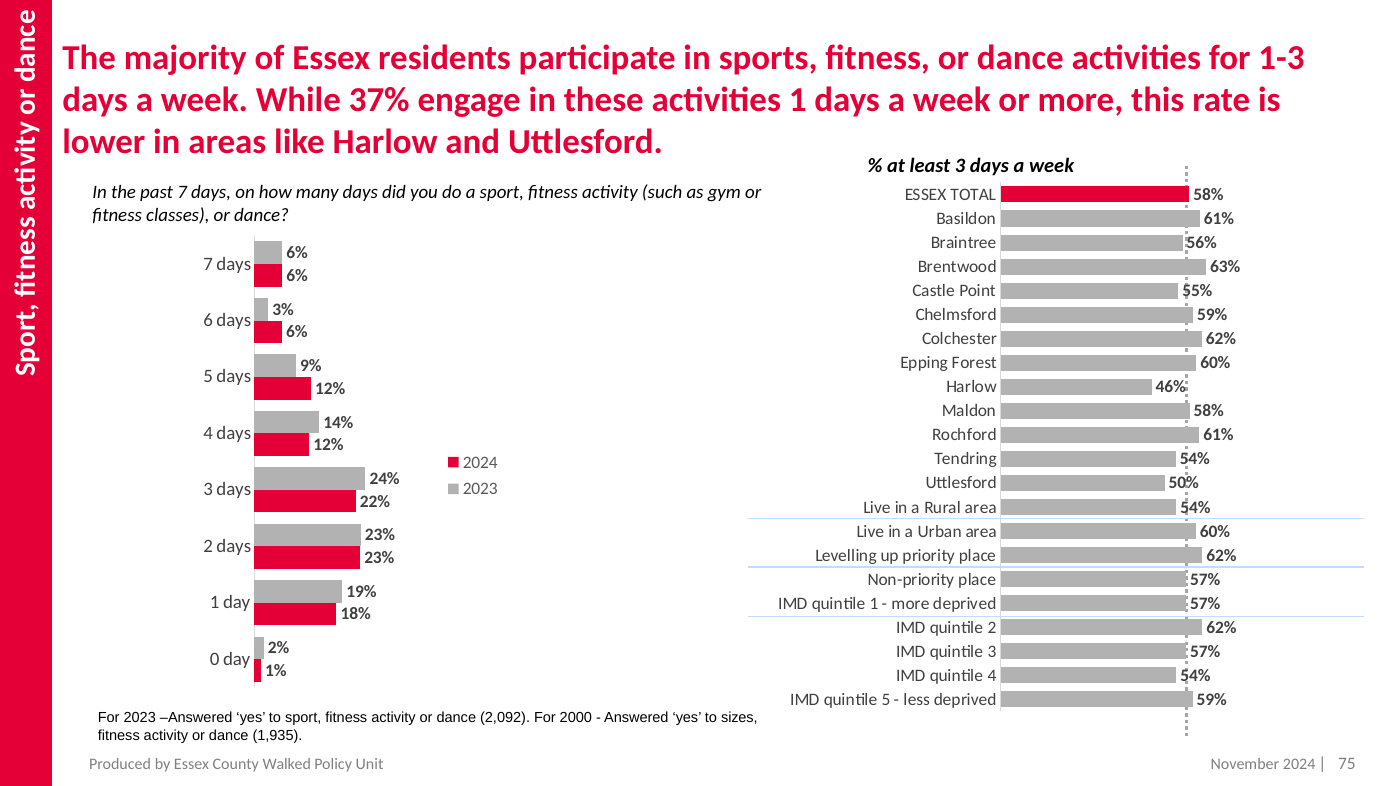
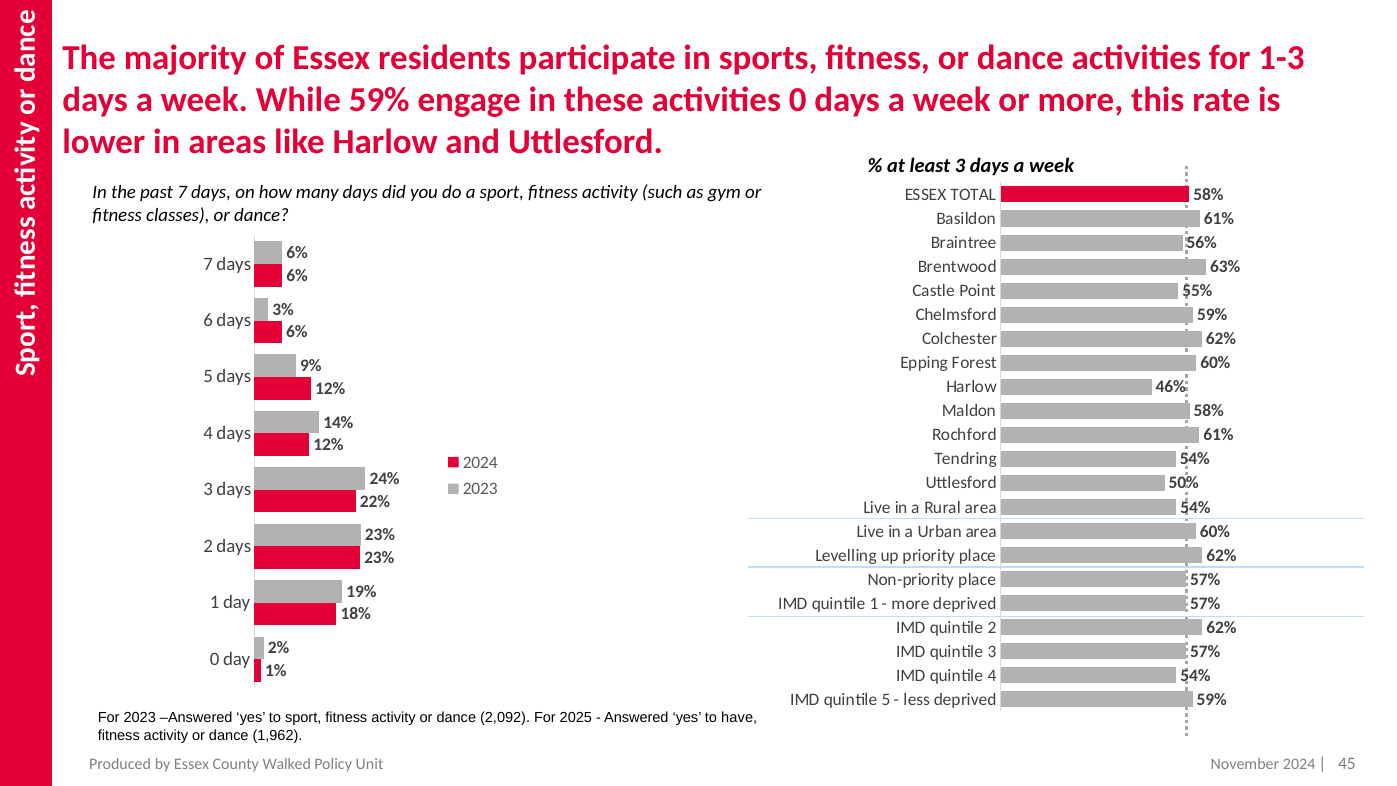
While 37%: 37% -> 59%
activities 1: 1 -> 0
2000: 2000 -> 2025
sizes: sizes -> have
1,935: 1,935 -> 1,962
75: 75 -> 45
